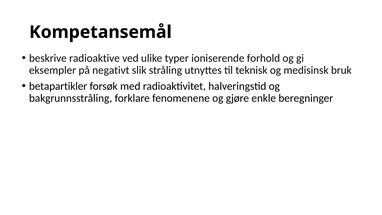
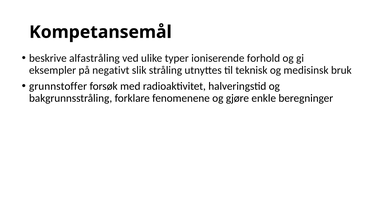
radioaktive: radioaktive -> alfastråling
betapartikler: betapartikler -> grunnstoffer
